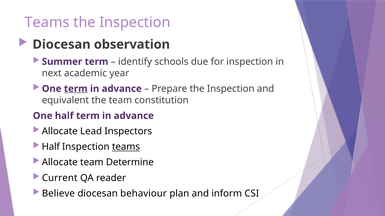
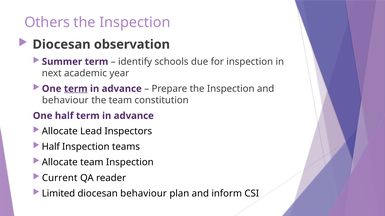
Teams at (47, 22): Teams -> Others
equivalent at (65, 100): equivalent -> behaviour
teams at (126, 147) underline: present -> none
team Determine: Determine -> Inspection
Believe: Believe -> Limited
